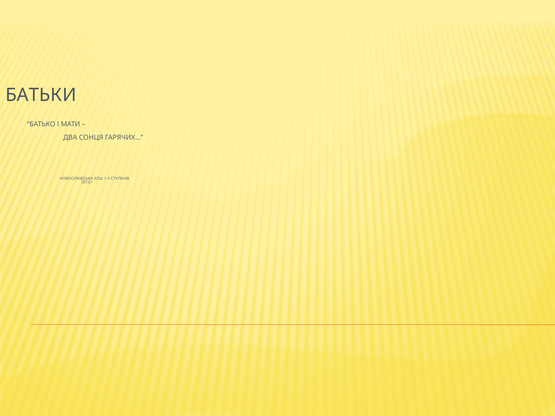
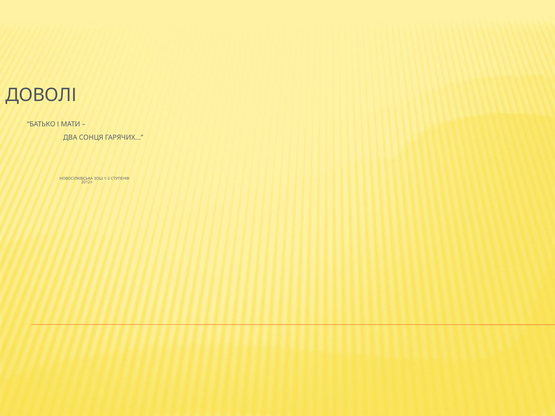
БАТЬКИ: БАТЬКИ -> ДОВОЛІ
